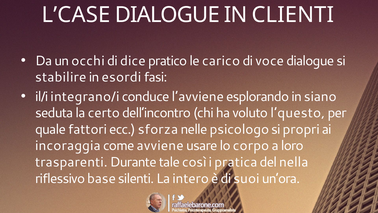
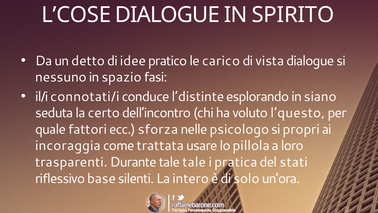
L’CASE: L’CASE -> L’COSE
CLIENTI: CLIENTI -> SPIRITO
occhi: occhi -> detto
dice: dice -> idee
voce: voce -> vista
stabilire: stabilire -> nessuno
esordi: esordi -> spazio
integrano/i: integrano/i -> connotati/i
l’avviene: l’avviene -> l’distinte
avviene: avviene -> trattata
corpo: corpo -> pillola
tale così: così -> tale
nella: nella -> stati
suoi: suoi -> solo
